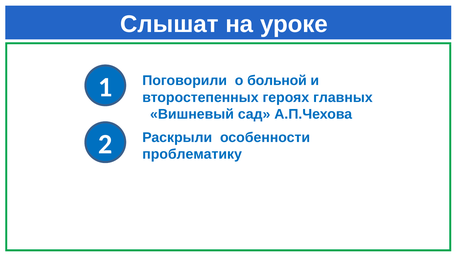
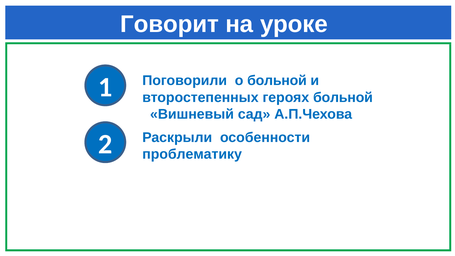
Слышат: Слышат -> Говорит
героях главных: главных -> больной
